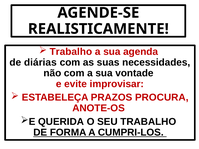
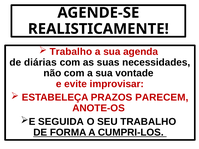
PROCURA: PROCURA -> PARECEM
QUERIDA: QUERIDA -> SEGUIDA
